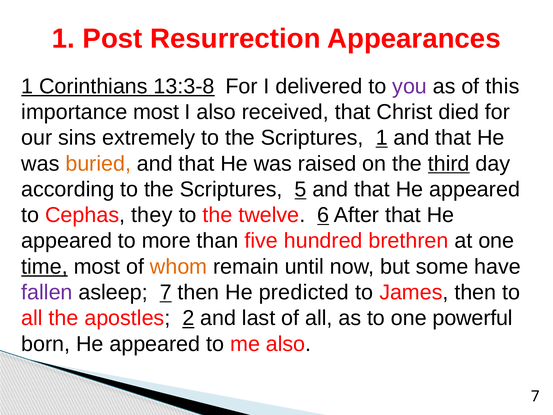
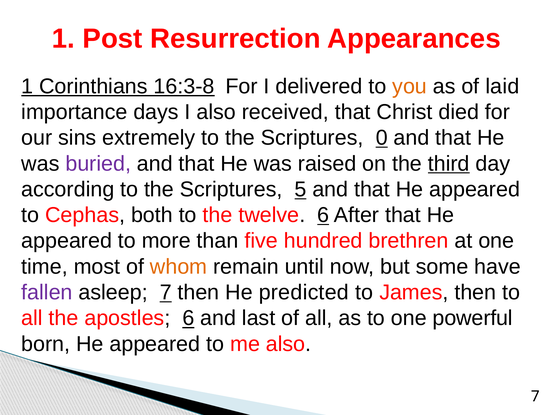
13:3-8: 13:3-8 -> 16:3-8
you colour: purple -> orange
this: this -> laid
importance most: most -> days
Scriptures 1: 1 -> 0
buried colour: orange -> purple
they: they -> both
time underline: present -> none
apostles 2: 2 -> 6
